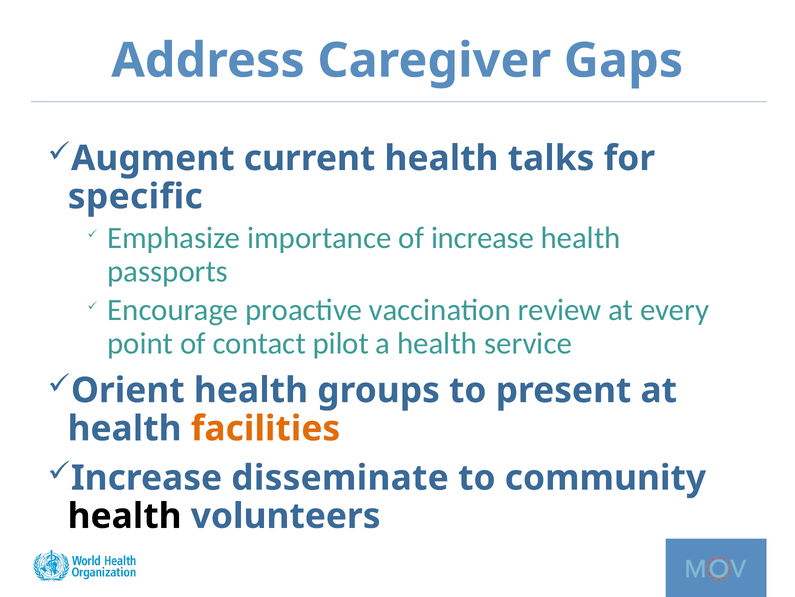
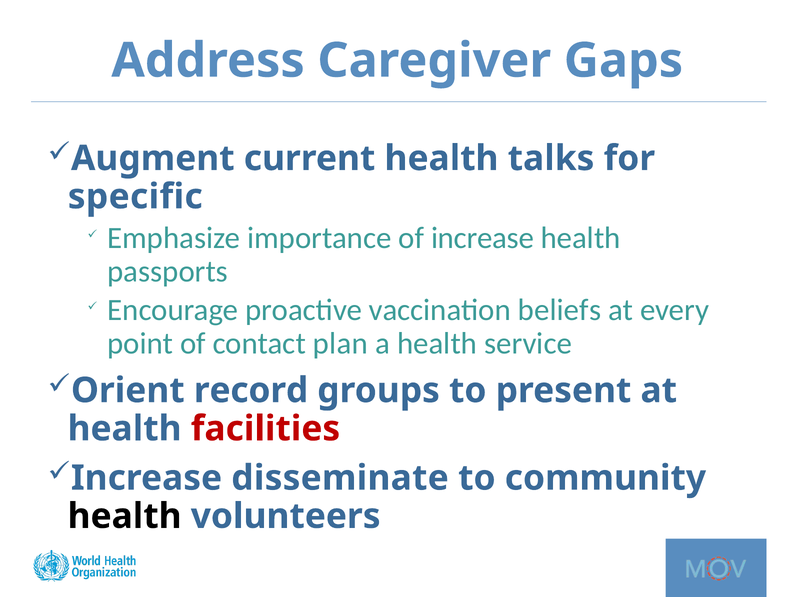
review: review -> beliefs
pilot: pilot -> plan
Orient health: health -> record
facilities colour: orange -> red
